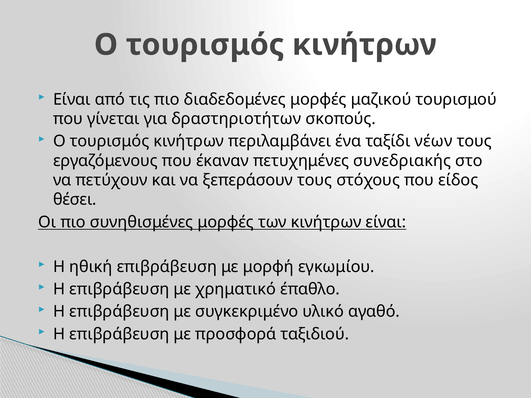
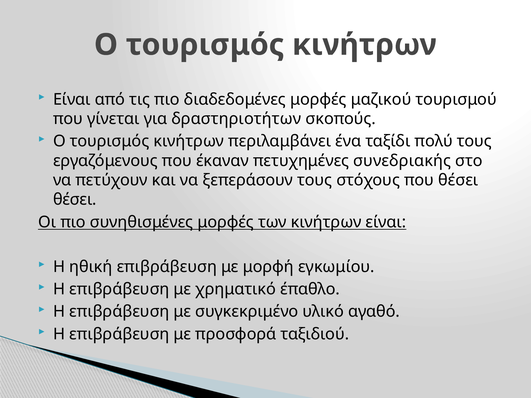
νέων: νέων -> πολύ
που είδος: είδος -> θέσει
